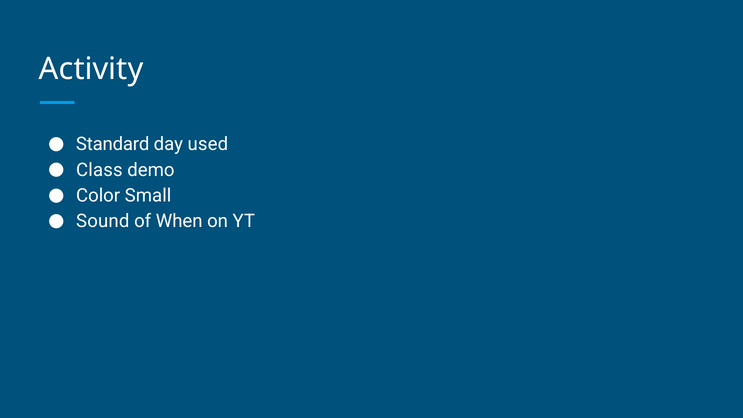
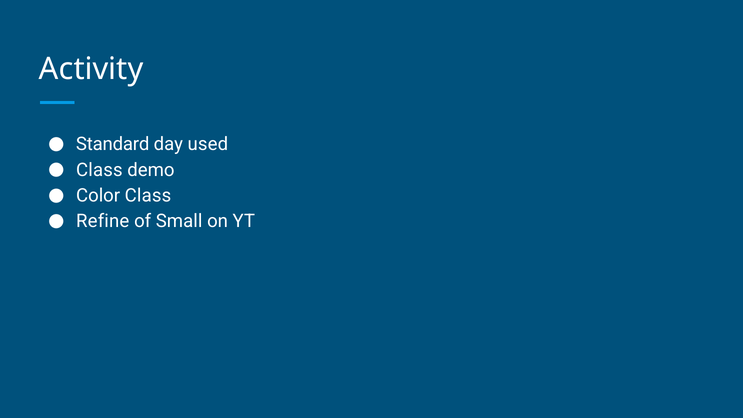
Color Small: Small -> Class
Sound: Sound -> Refine
When: When -> Small
